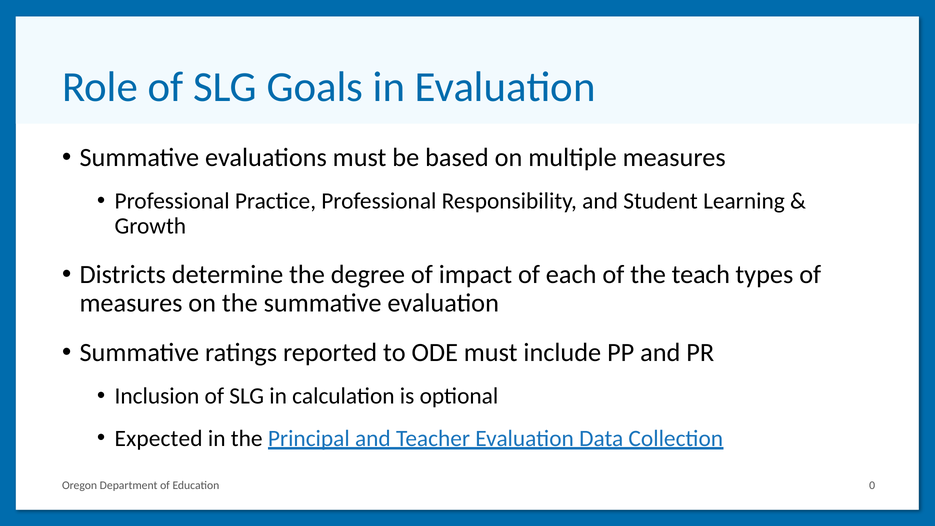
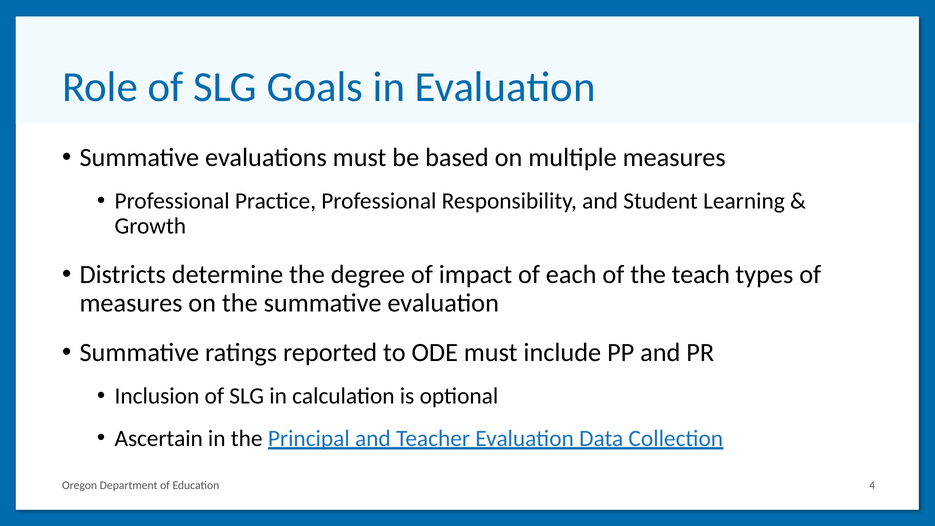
Expected: Expected -> Ascertain
0: 0 -> 4
